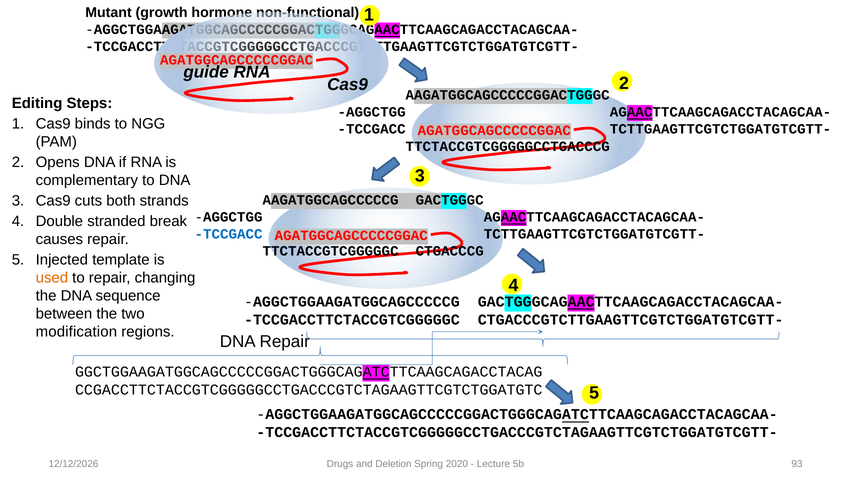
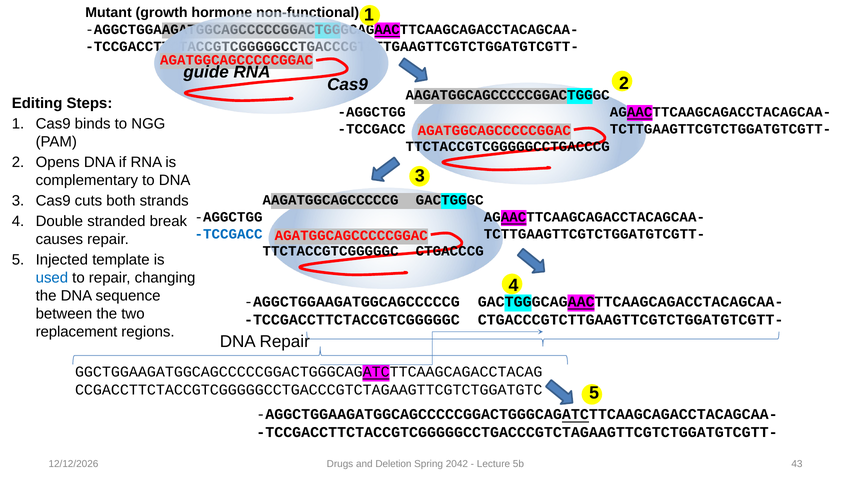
used colour: orange -> blue
modification: modification -> replacement
2020: 2020 -> 2042
93: 93 -> 43
